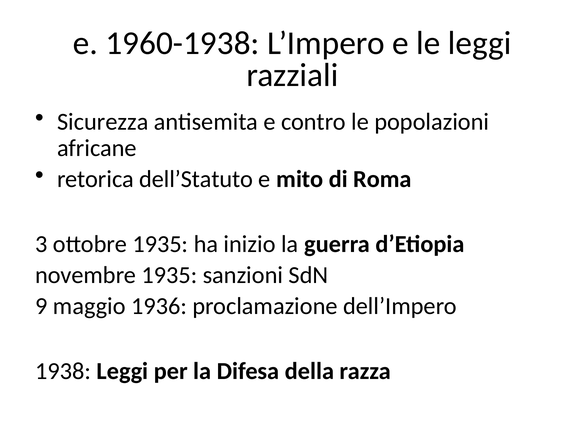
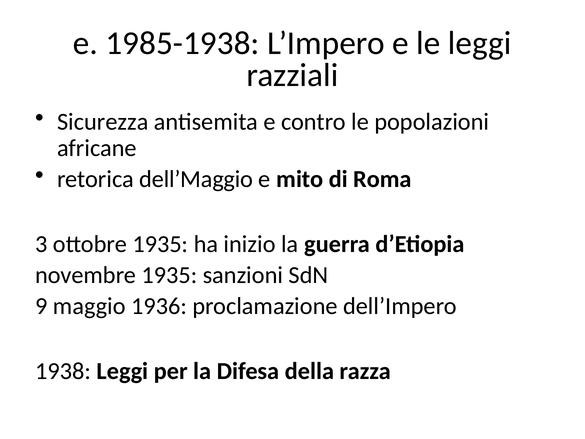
1960-1938: 1960-1938 -> 1985-1938
dell’Statuto: dell’Statuto -> dell’Maggio
